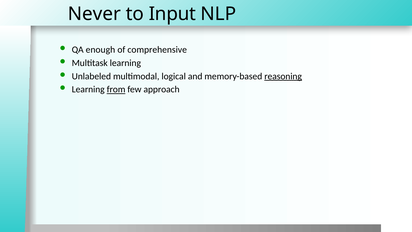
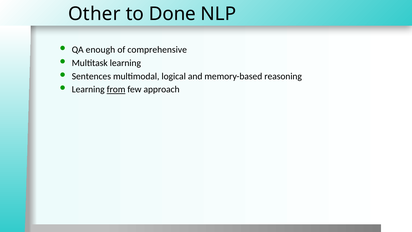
Never: Never -> Other
Input: Input -> Done
Unlabeled: Unlabeled -> Sentences
reasoning underline: present -> none
